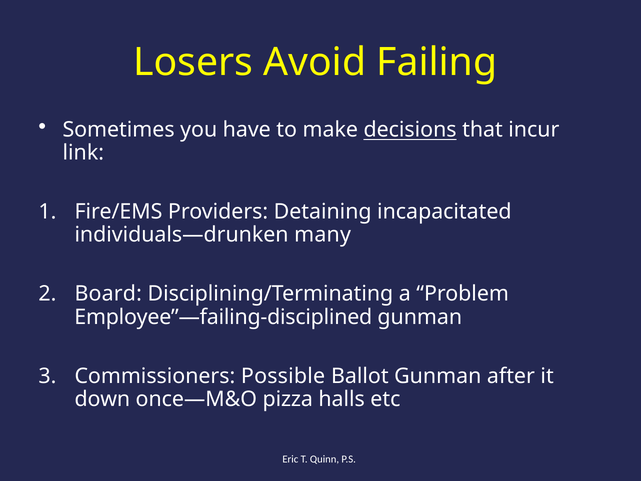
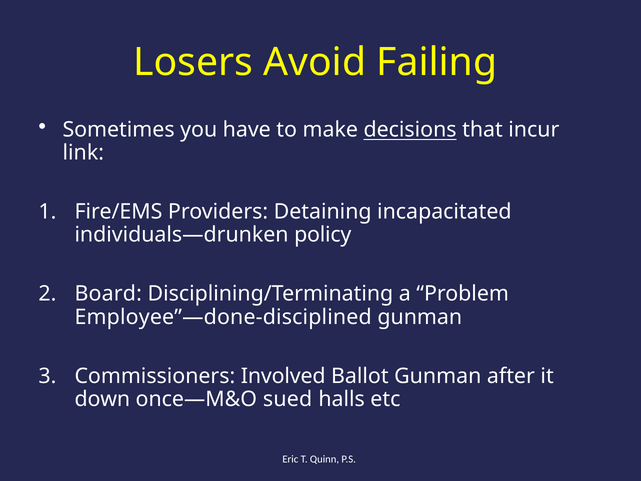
many: many -> policy
Employee”—failing-disciplined: Employee”—failing-disciplined -> Employee”—done-disciplined
Possible: Possible -> Involved
pizza: pizza -> sued
